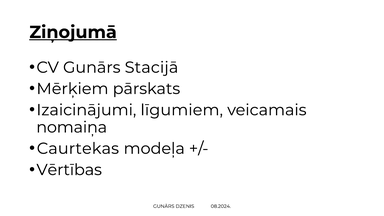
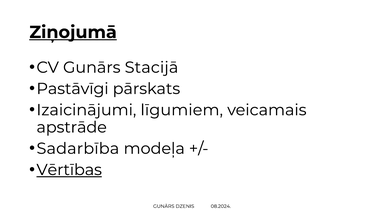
Mērķiem: Mērķiem -> Pastāvīgi
nomaiņa: nomaiņa -> apstrāde
Caurtekas: Caurtekas -> Sadarbība
Vērtības underline: none -> present
